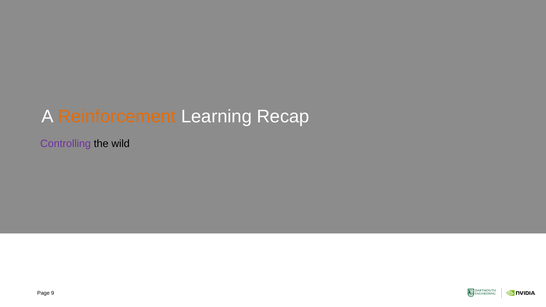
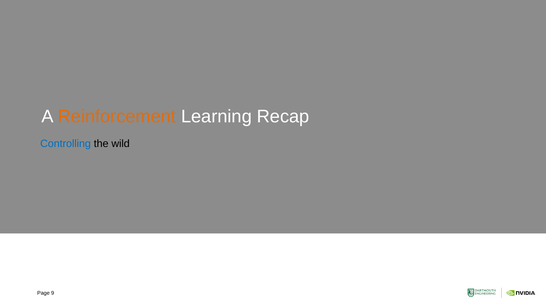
Controlling colour: purple -> blue
